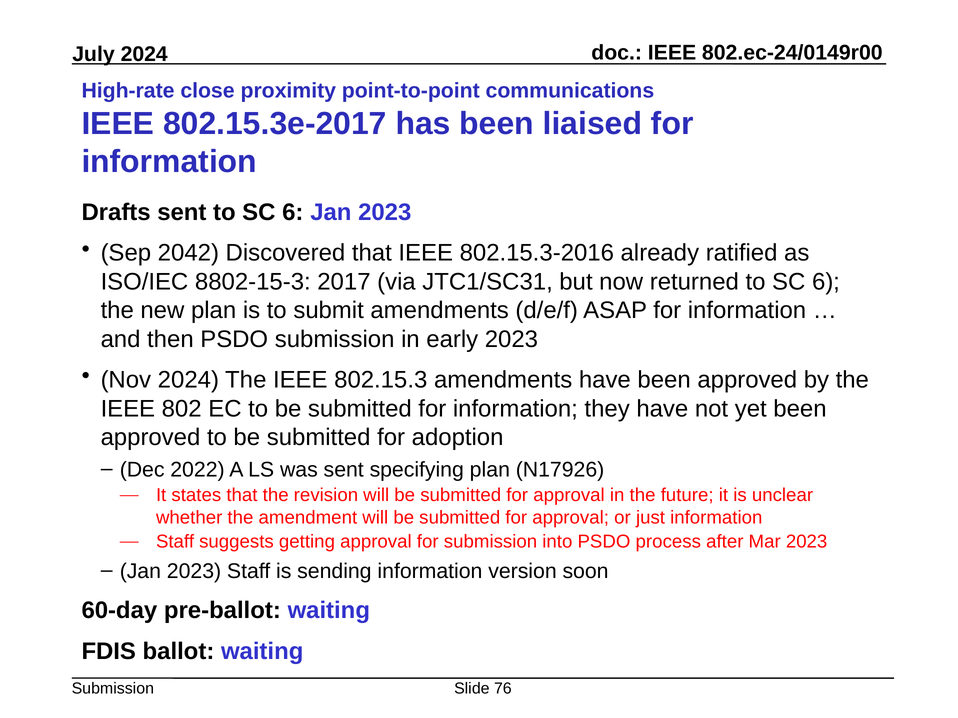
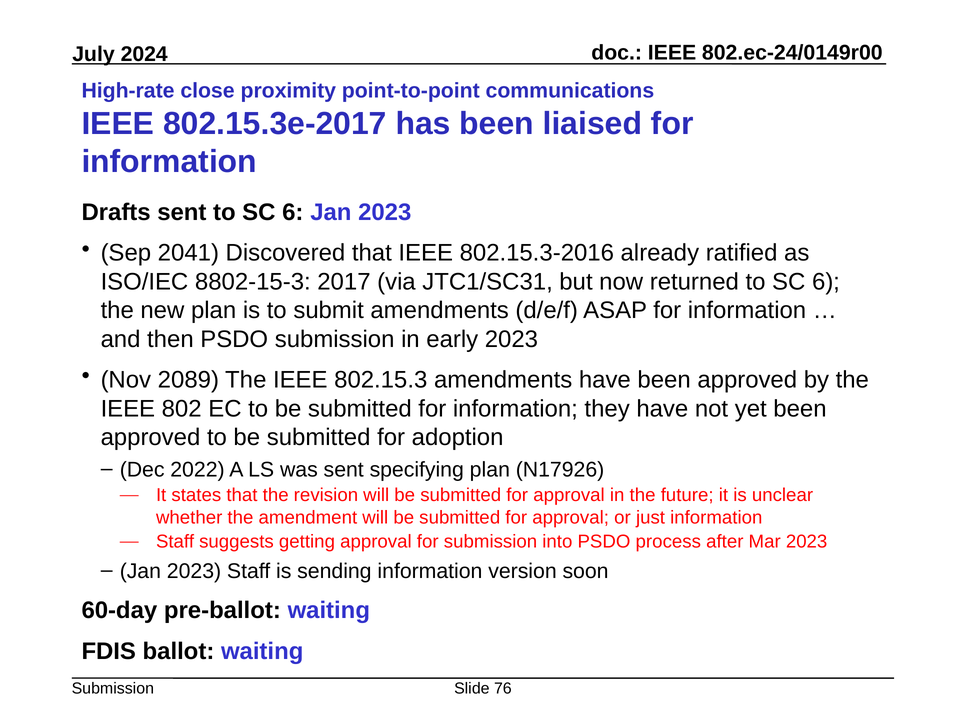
2042: 2042 -> 2041
Nov 2024: 2024 -> 2089
